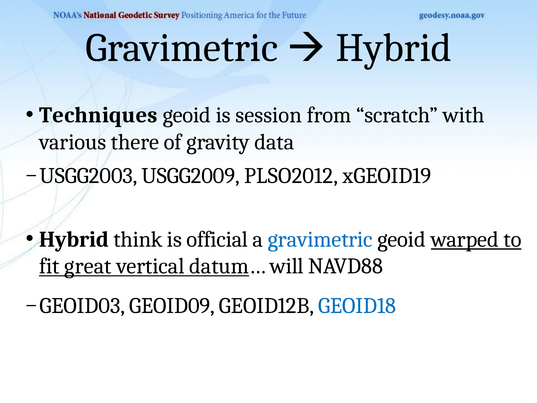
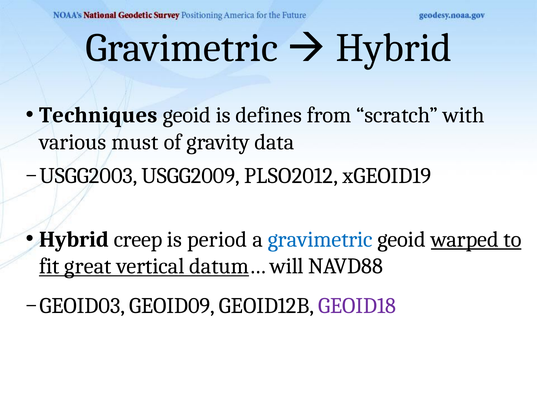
session: session -> defines
there: there -> must
think: think -> creep
official: official -> period
GEOID18 colour: blue -> purple
